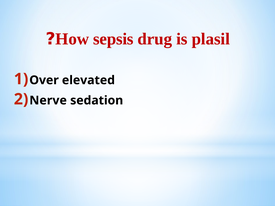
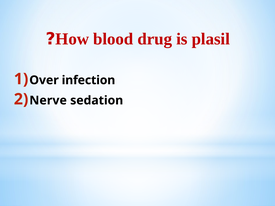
sepsis: sepsis -> blood
elevated: elevated -> infection
